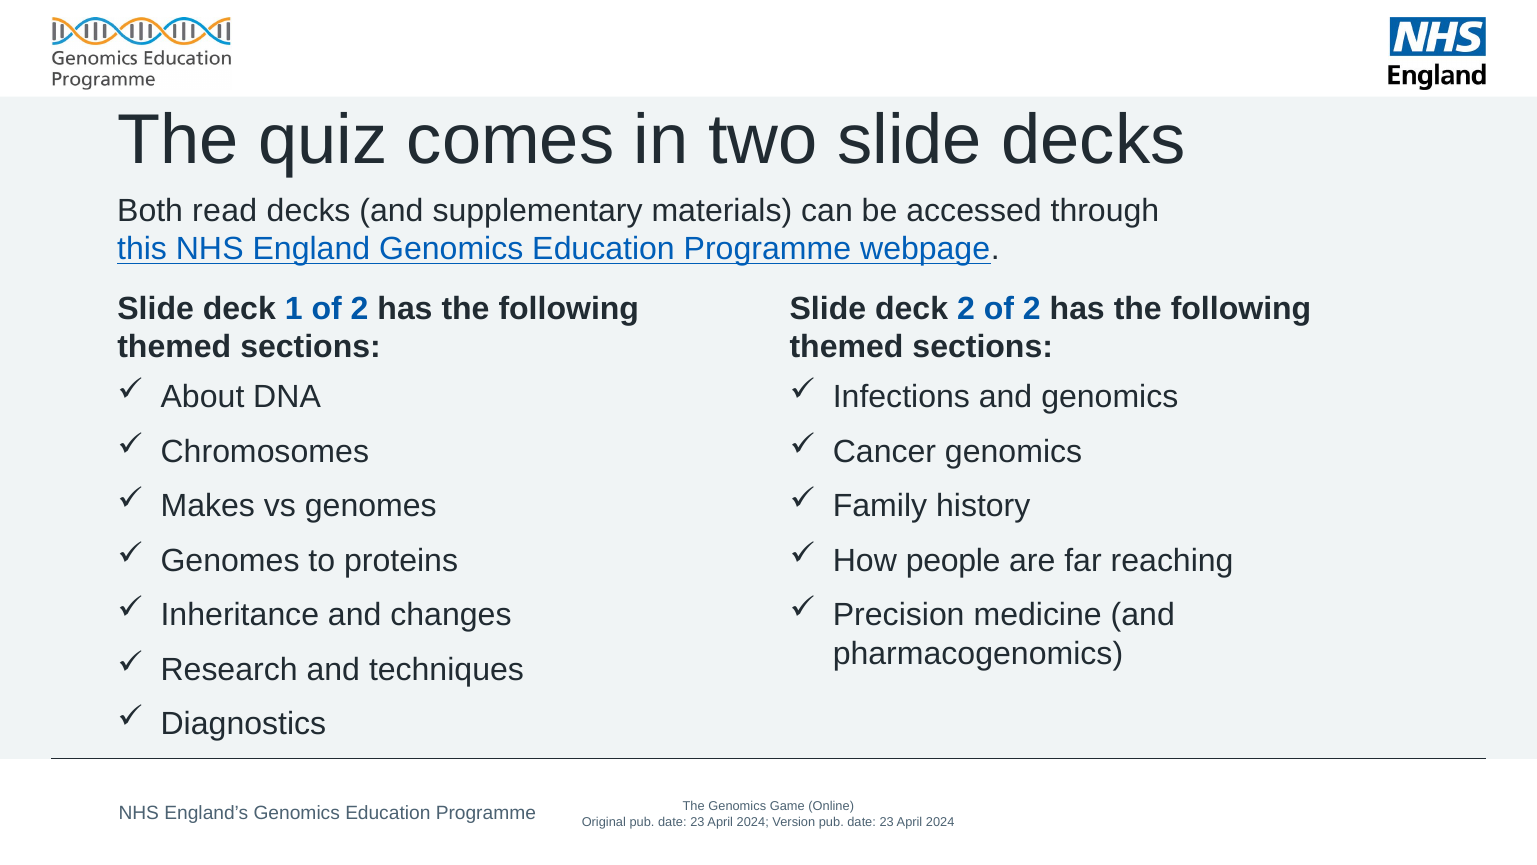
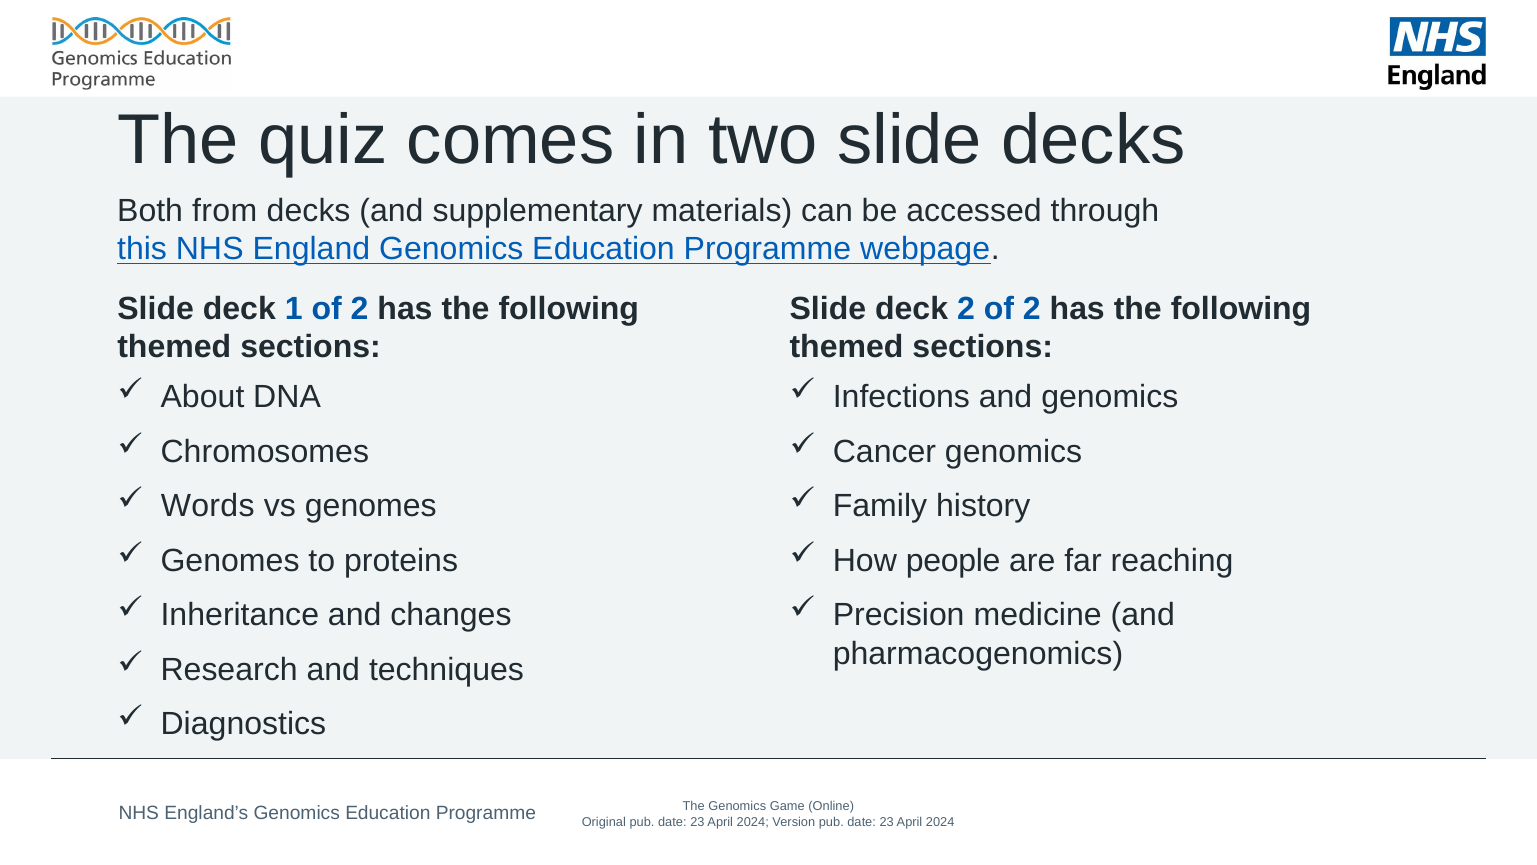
read: read -> from
Makes: Makes -> Words
